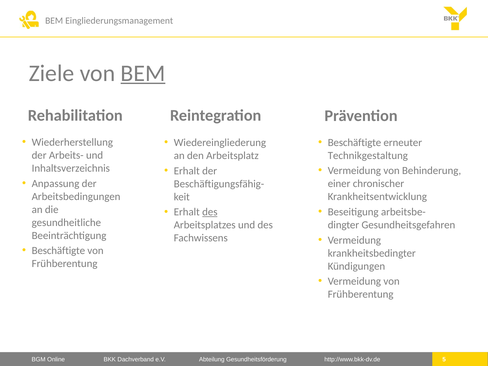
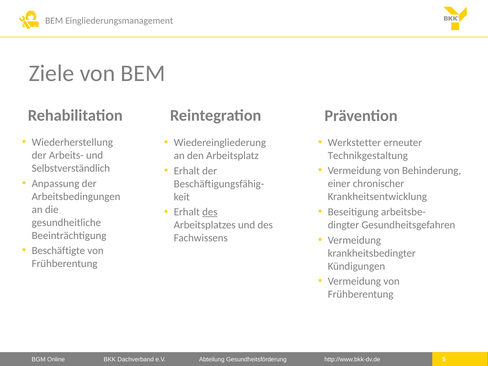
BEM at (143, 73) underline: present -> none
Beschäftigte at (354, 143): Beschäftigte -> Werkstetter
Inhaltsverzeichnis: Inhaltsverzeichnis -> Selbstverständlich
